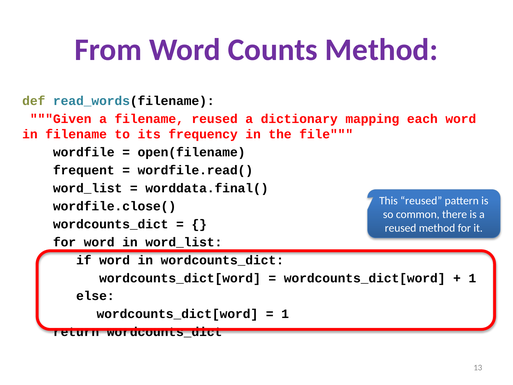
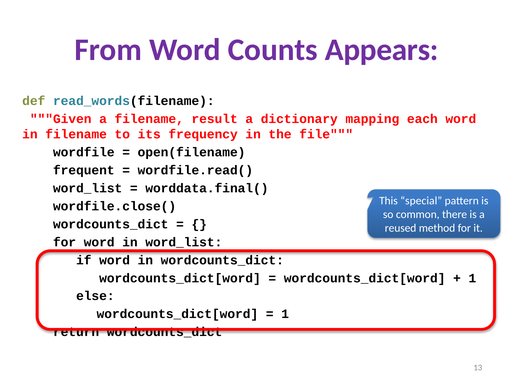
Counts Method: Method -> Appears
filename reused: reused -> result
This reused: reused -> special
